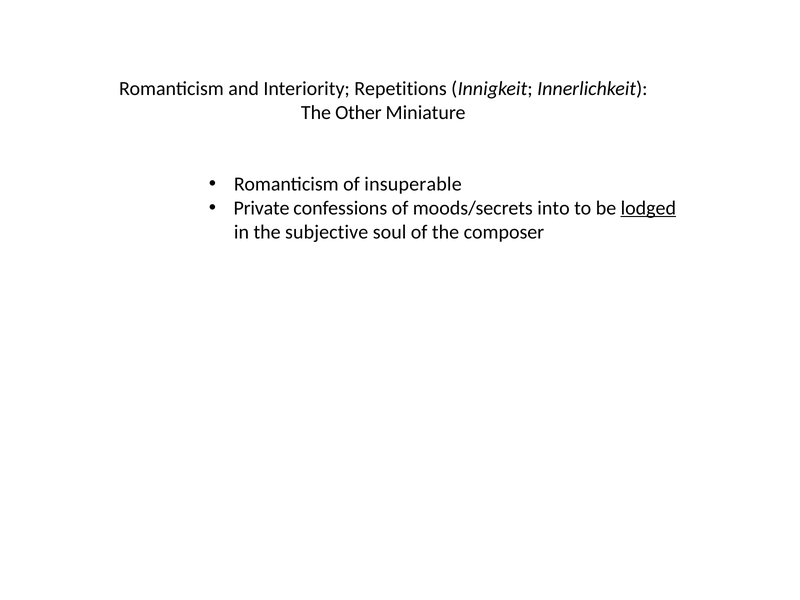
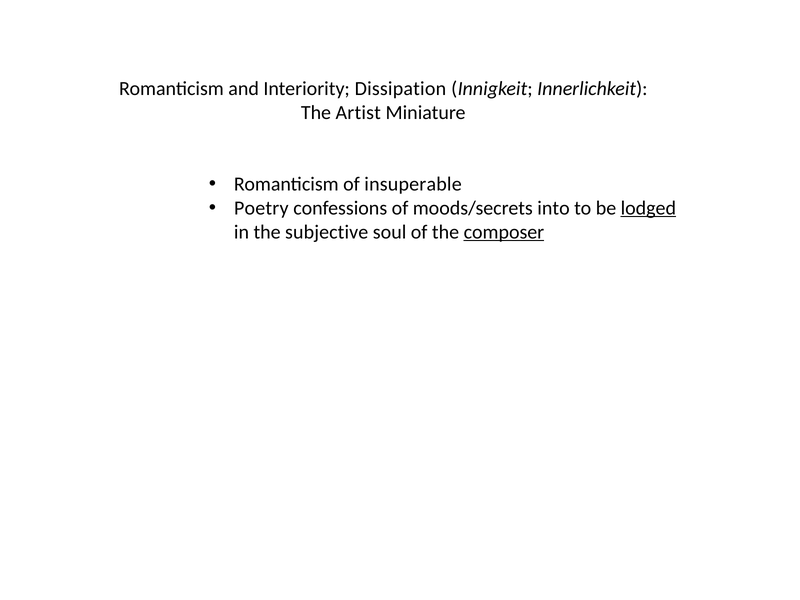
Repetitions: Repetitions -> Dissipation
Other: Other -> Artist
Private: Private -> Poetry
composer underline: none -> present
